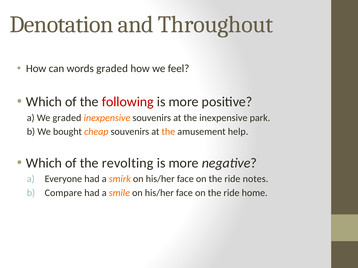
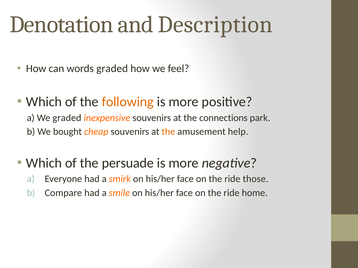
Throughout: Throughout -> Description
following colour: red -> orange
the inexpensive: inexpensive -> connections
revolting: revolting -> persuade
notes: notes -> those
